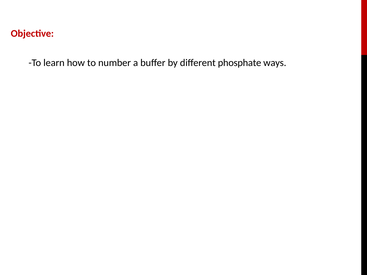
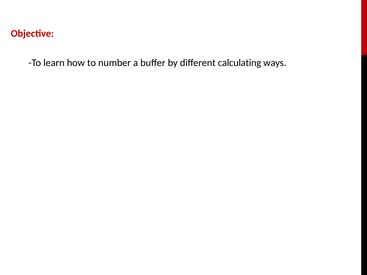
phosphate: phosphate -> calculating
